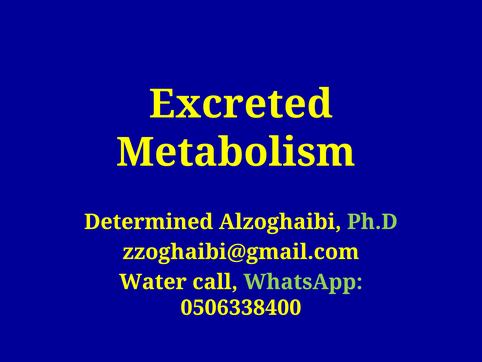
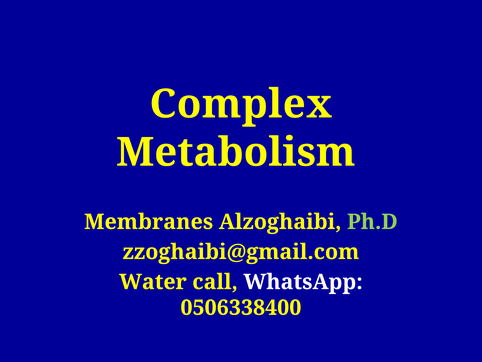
Excreted: Excreted -> Complex
Determined: Determined -> Membranes
WhatsApp colour: light green -> white
